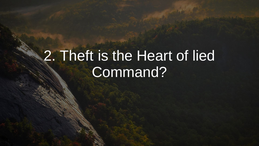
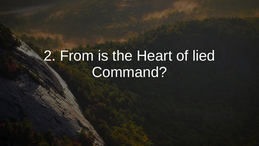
Theft: Theft -> From
